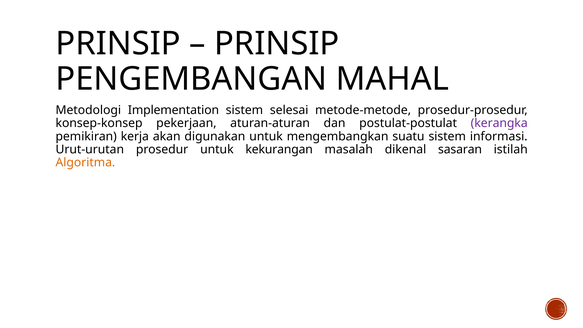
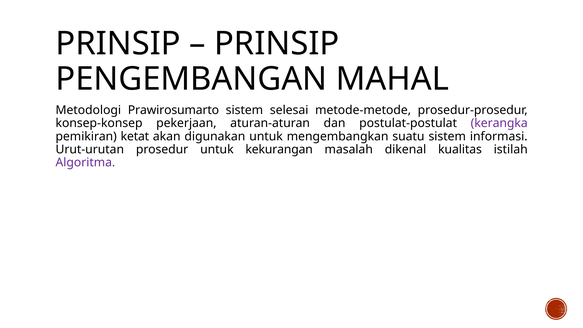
Implementation: Implementation -> Prawirosumarto
kerja: kerja -> ketat
sasaran: sasaran -> kualitas
Algoritma colour: orange -> purple
